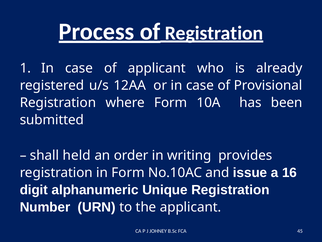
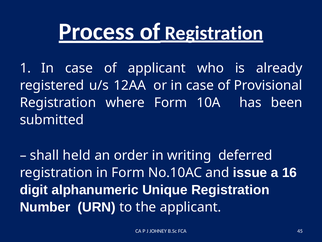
provides: provides -> deferred
